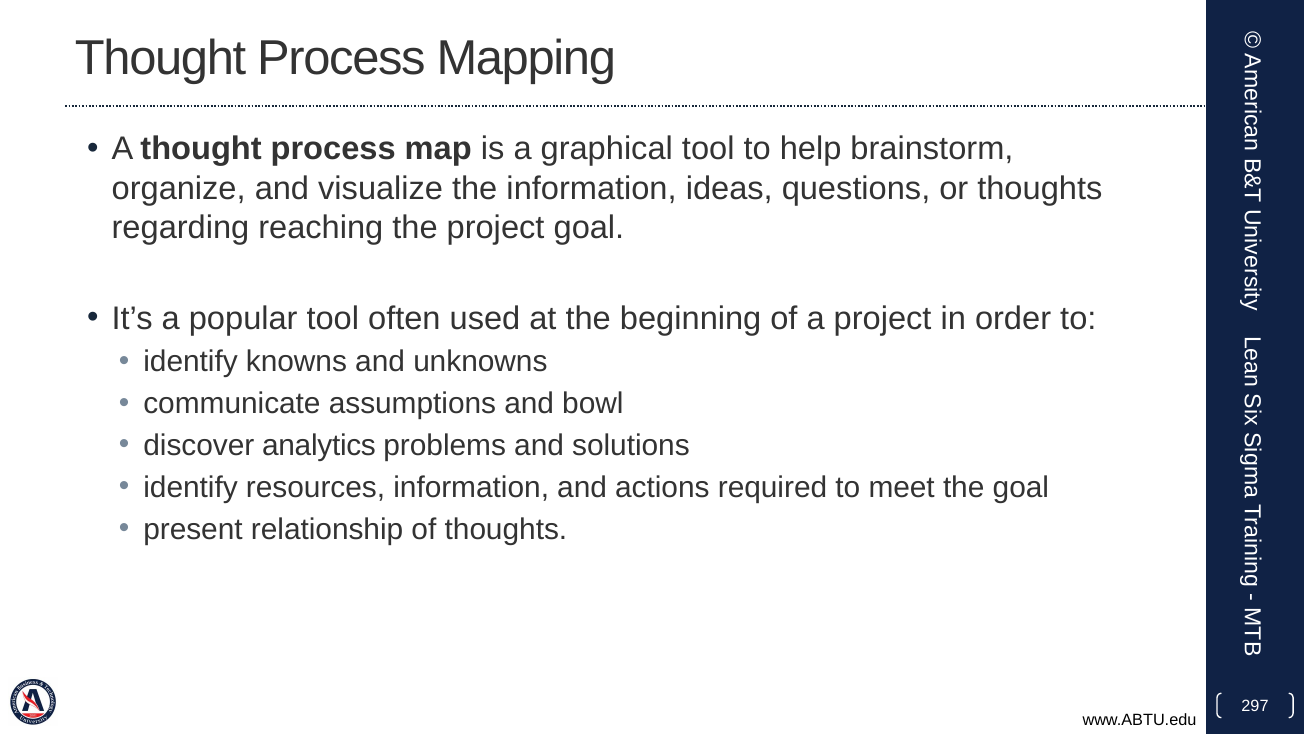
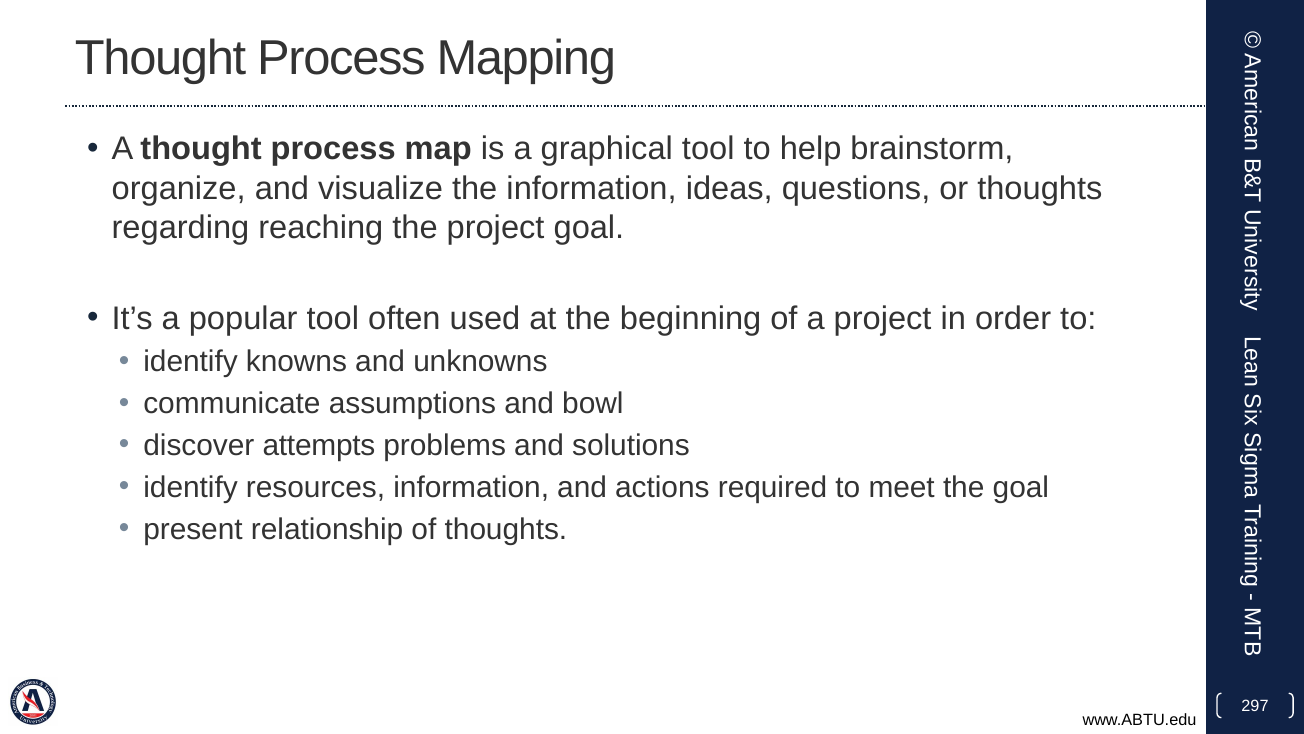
analytics: analytics -> attempts
